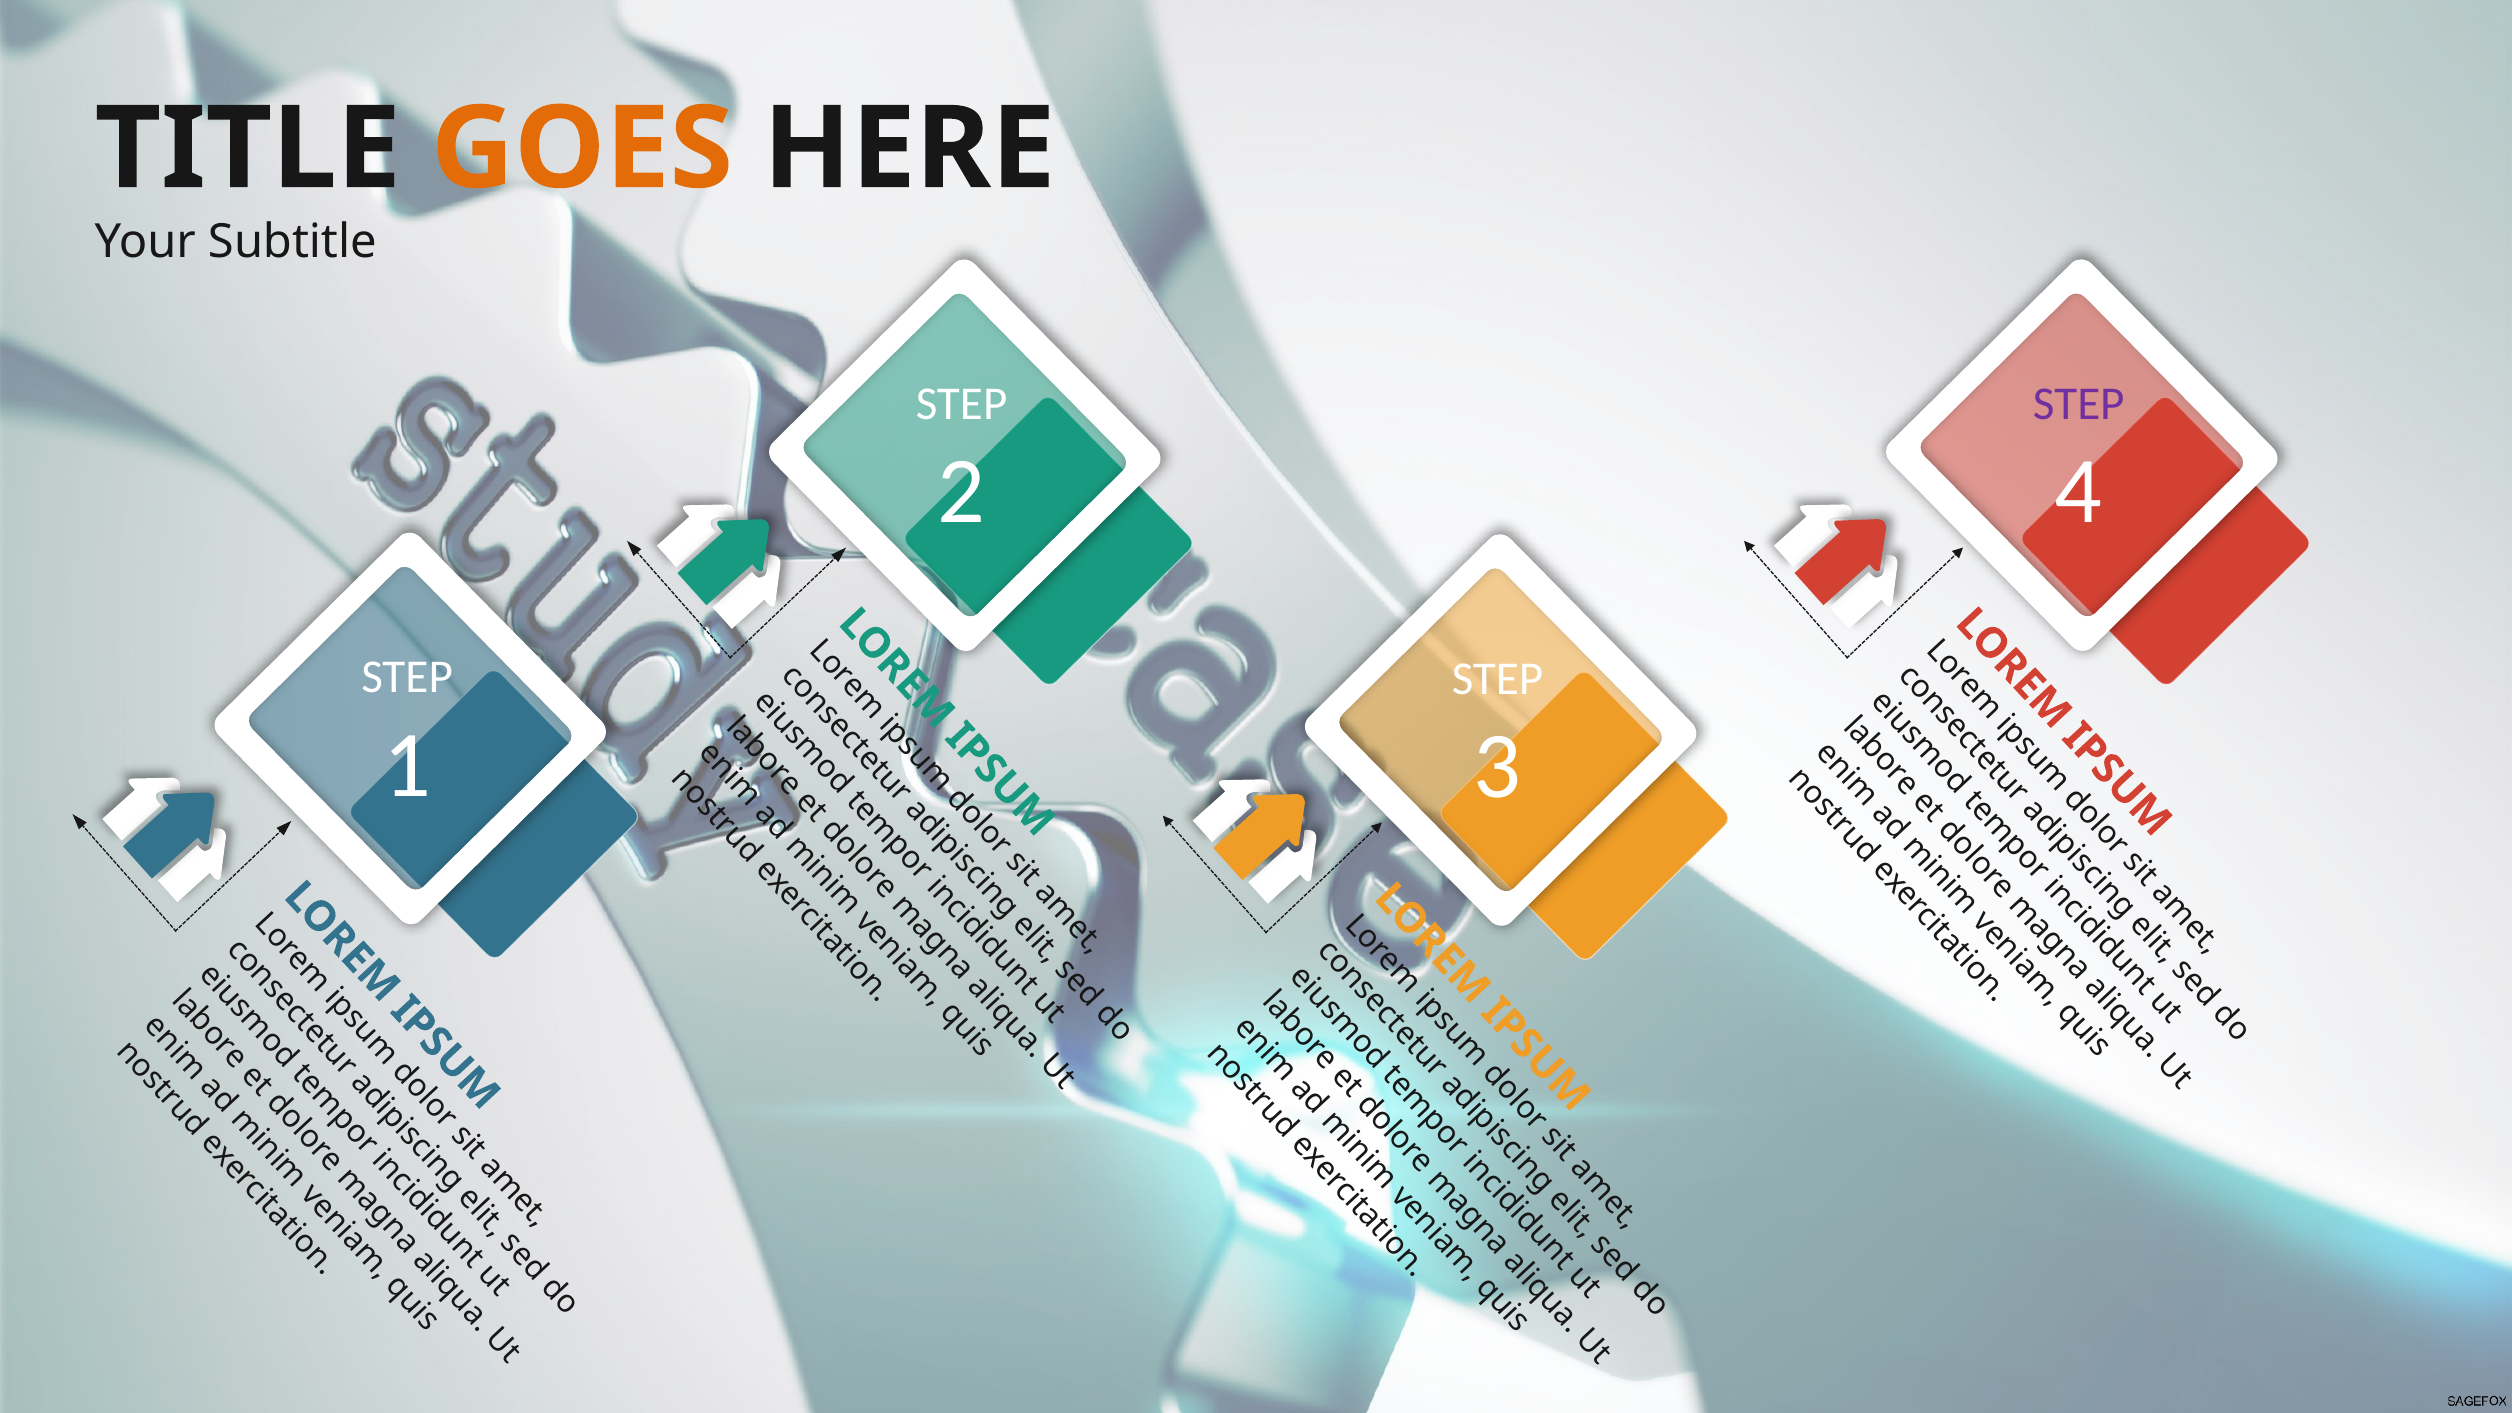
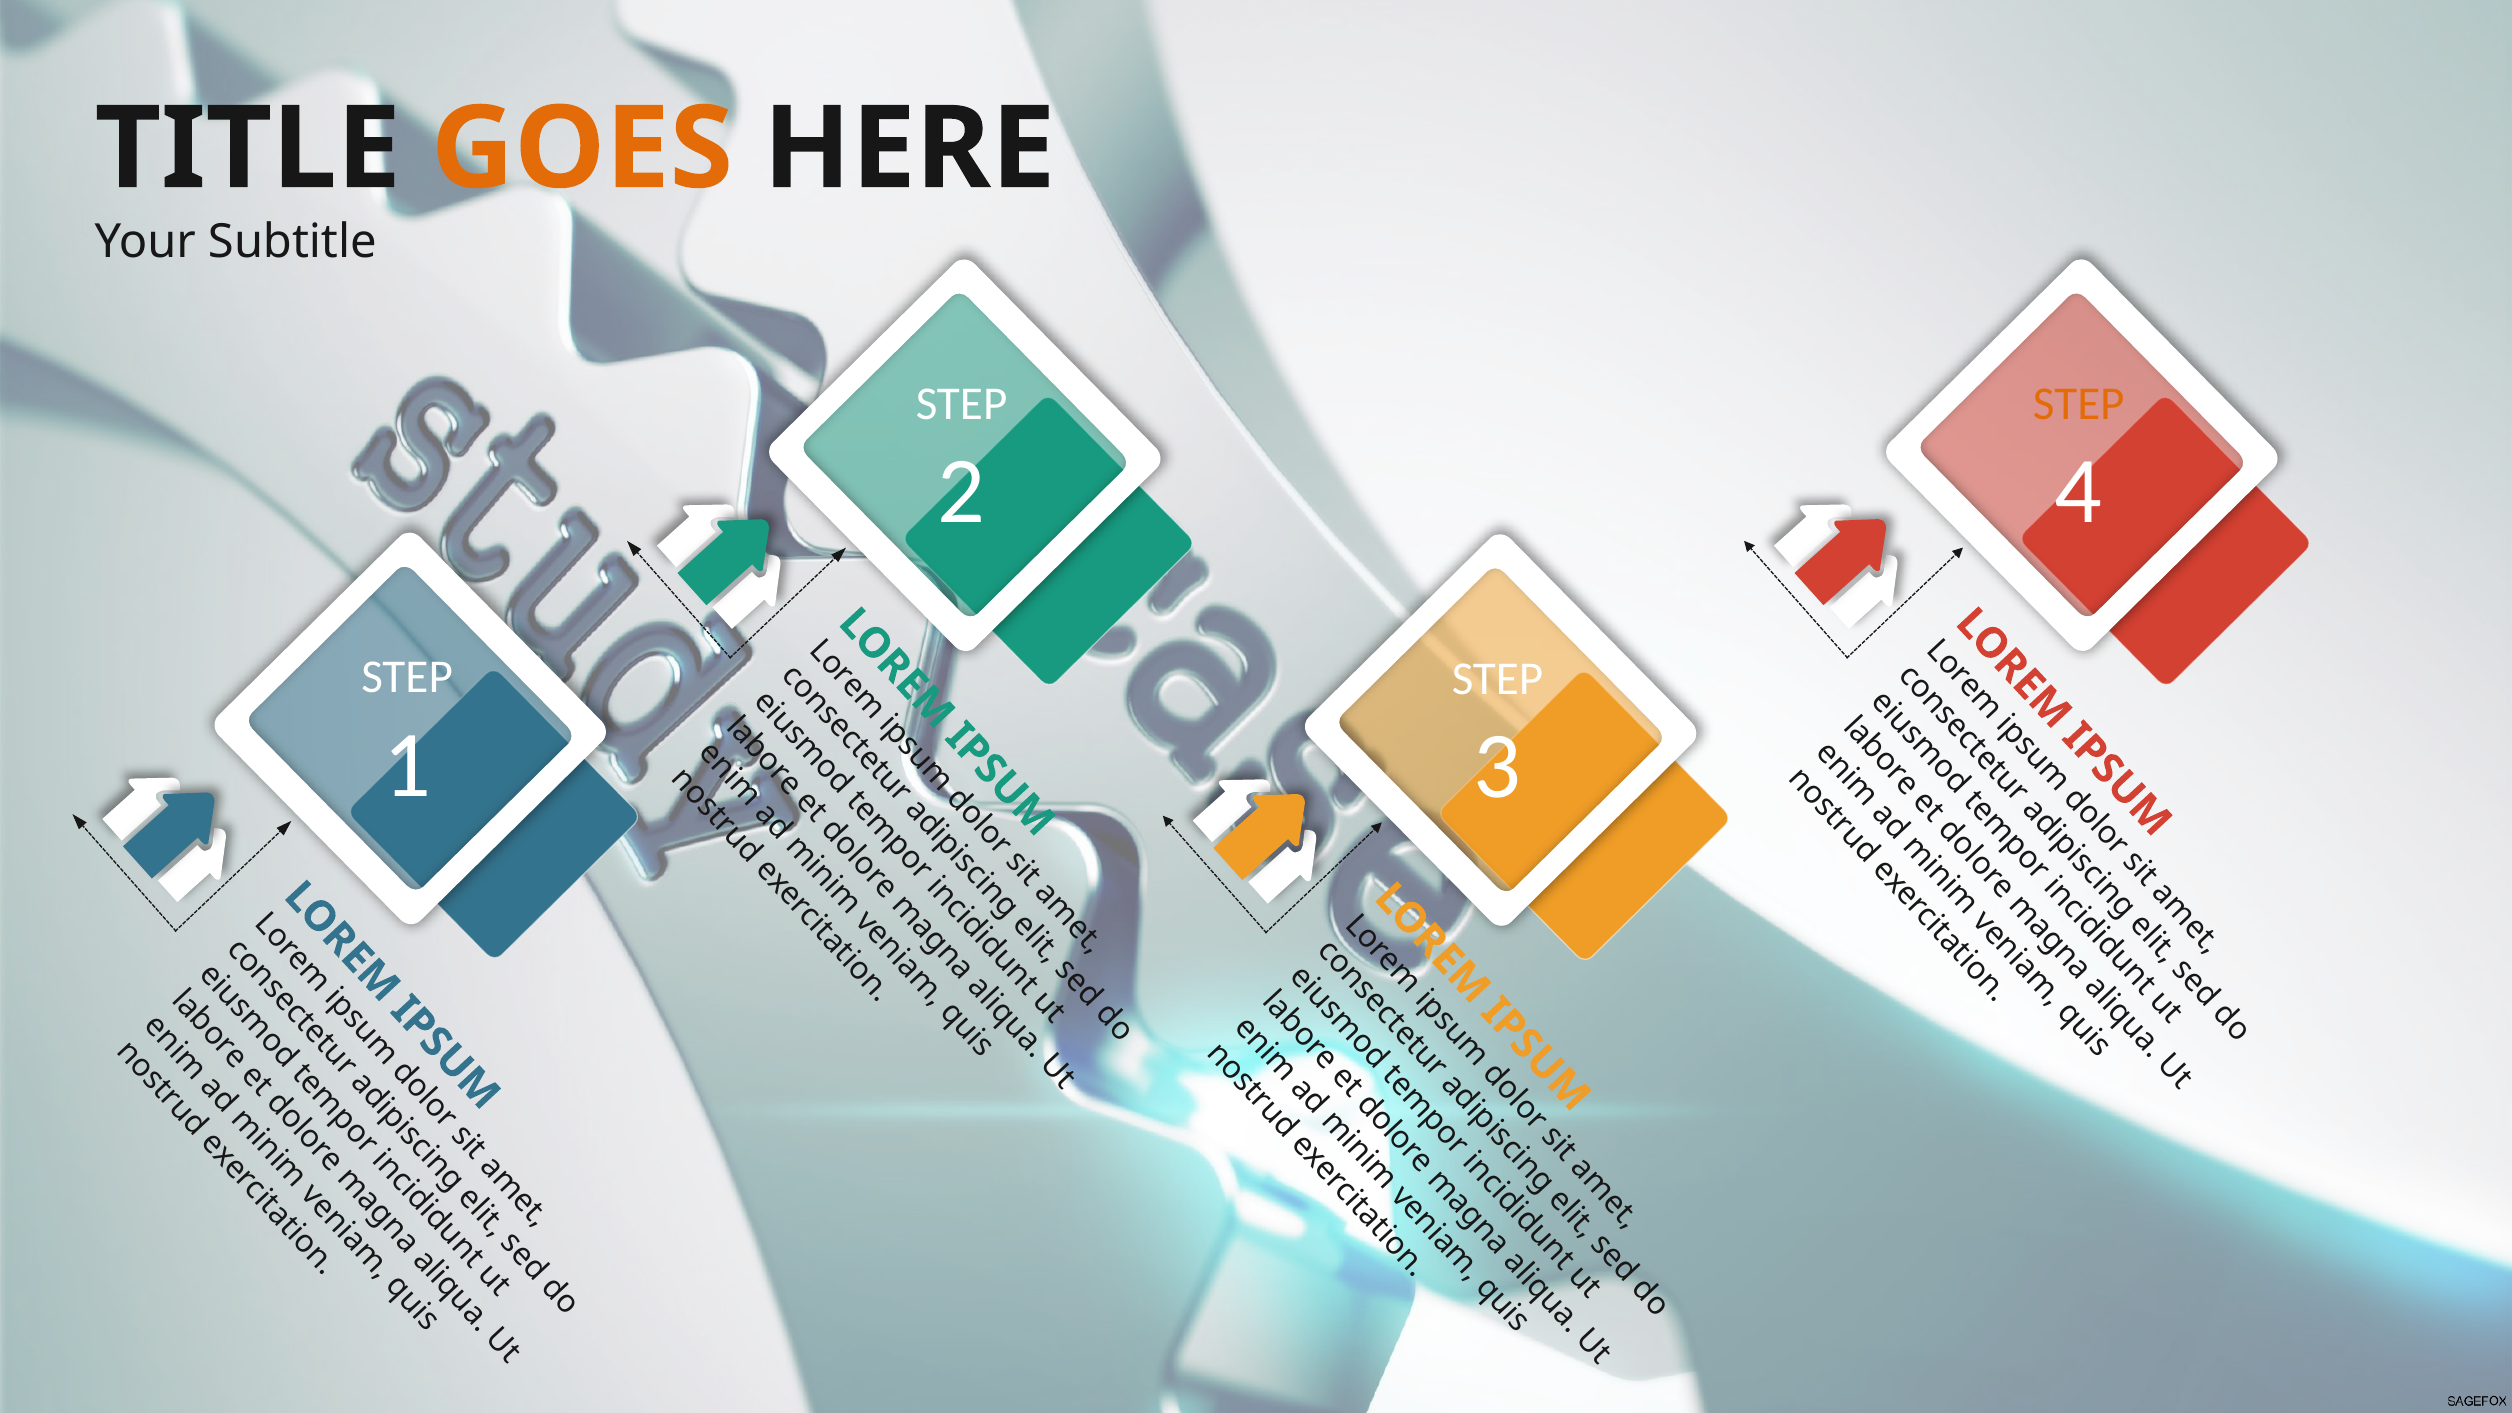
STEP at (2079, 404) colour: purple -> orange
